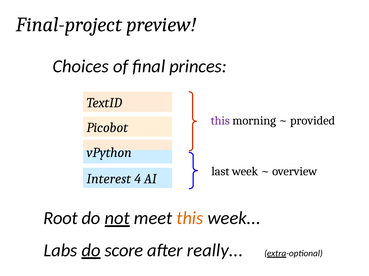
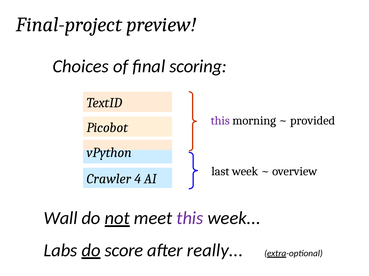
princes: princes -> scoring
Interest: Interest -> Crawler
Root: Root -> Wall
this at (190, 219) colour: orange -> purple
